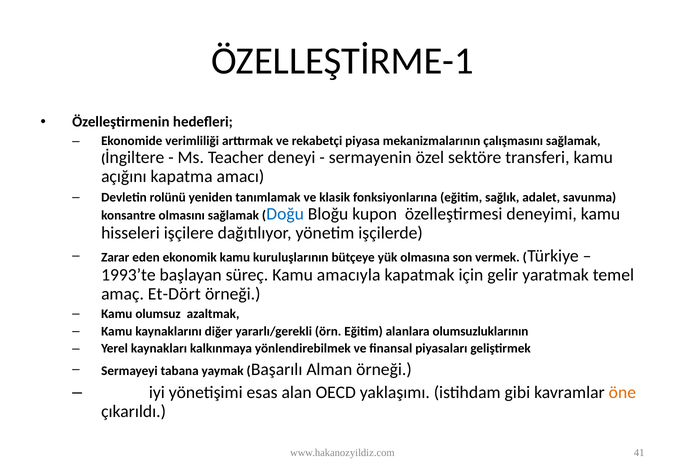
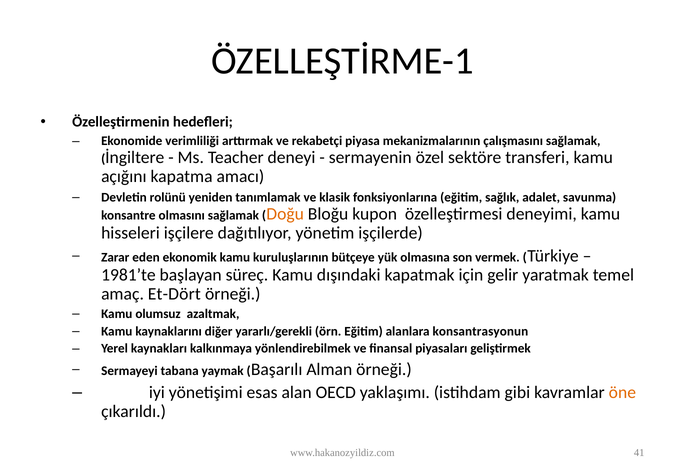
Doğu colour: blue -> orange
1993’te: 1993’te -> 1981’te
amacıyla: amacıyla -> dışındaki
olumsuzluklarının: olumsuzluklarının -> konsantrasyonun
